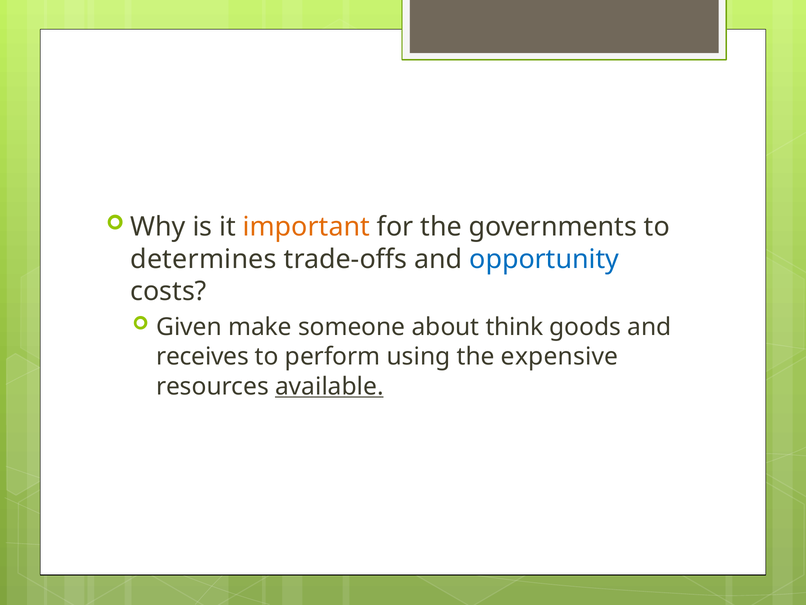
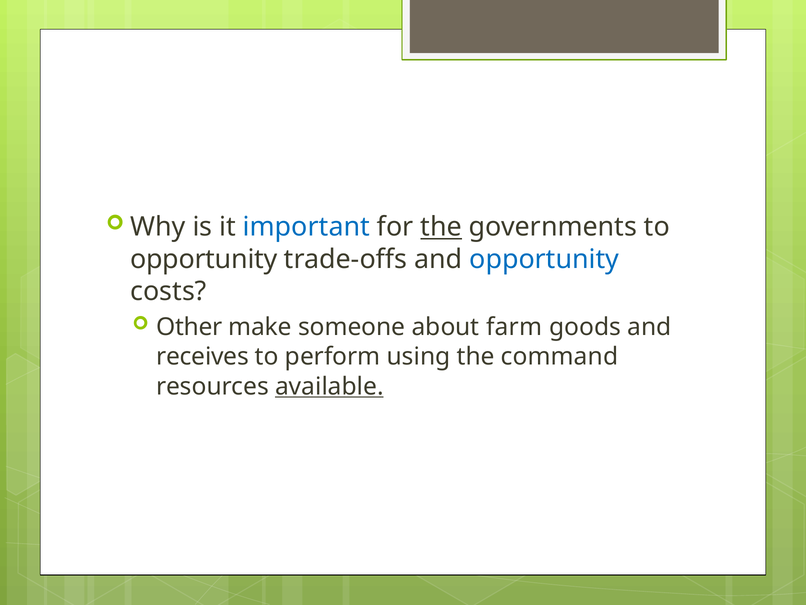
important colour: orange -> blue
the at (441, 227) underline: none -> present
determines at (203, 259): determines -> opportunity
Given: Given -> Other
think: think -> farm
expensive: expensive -> command
